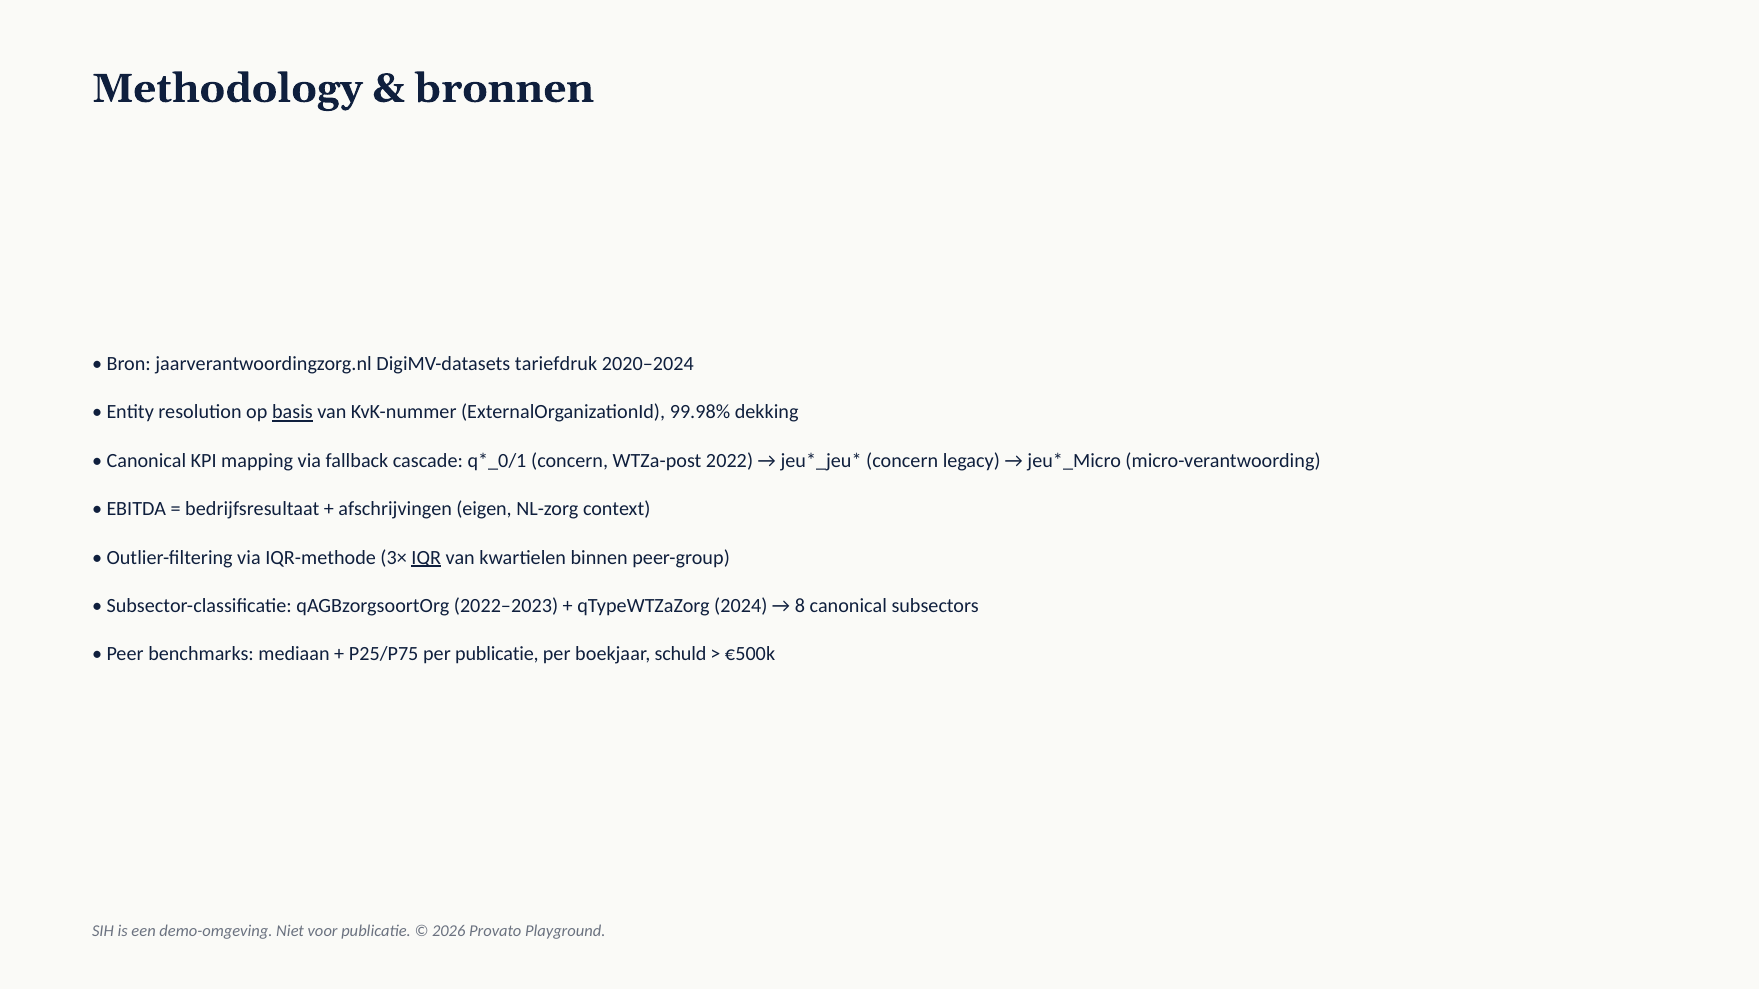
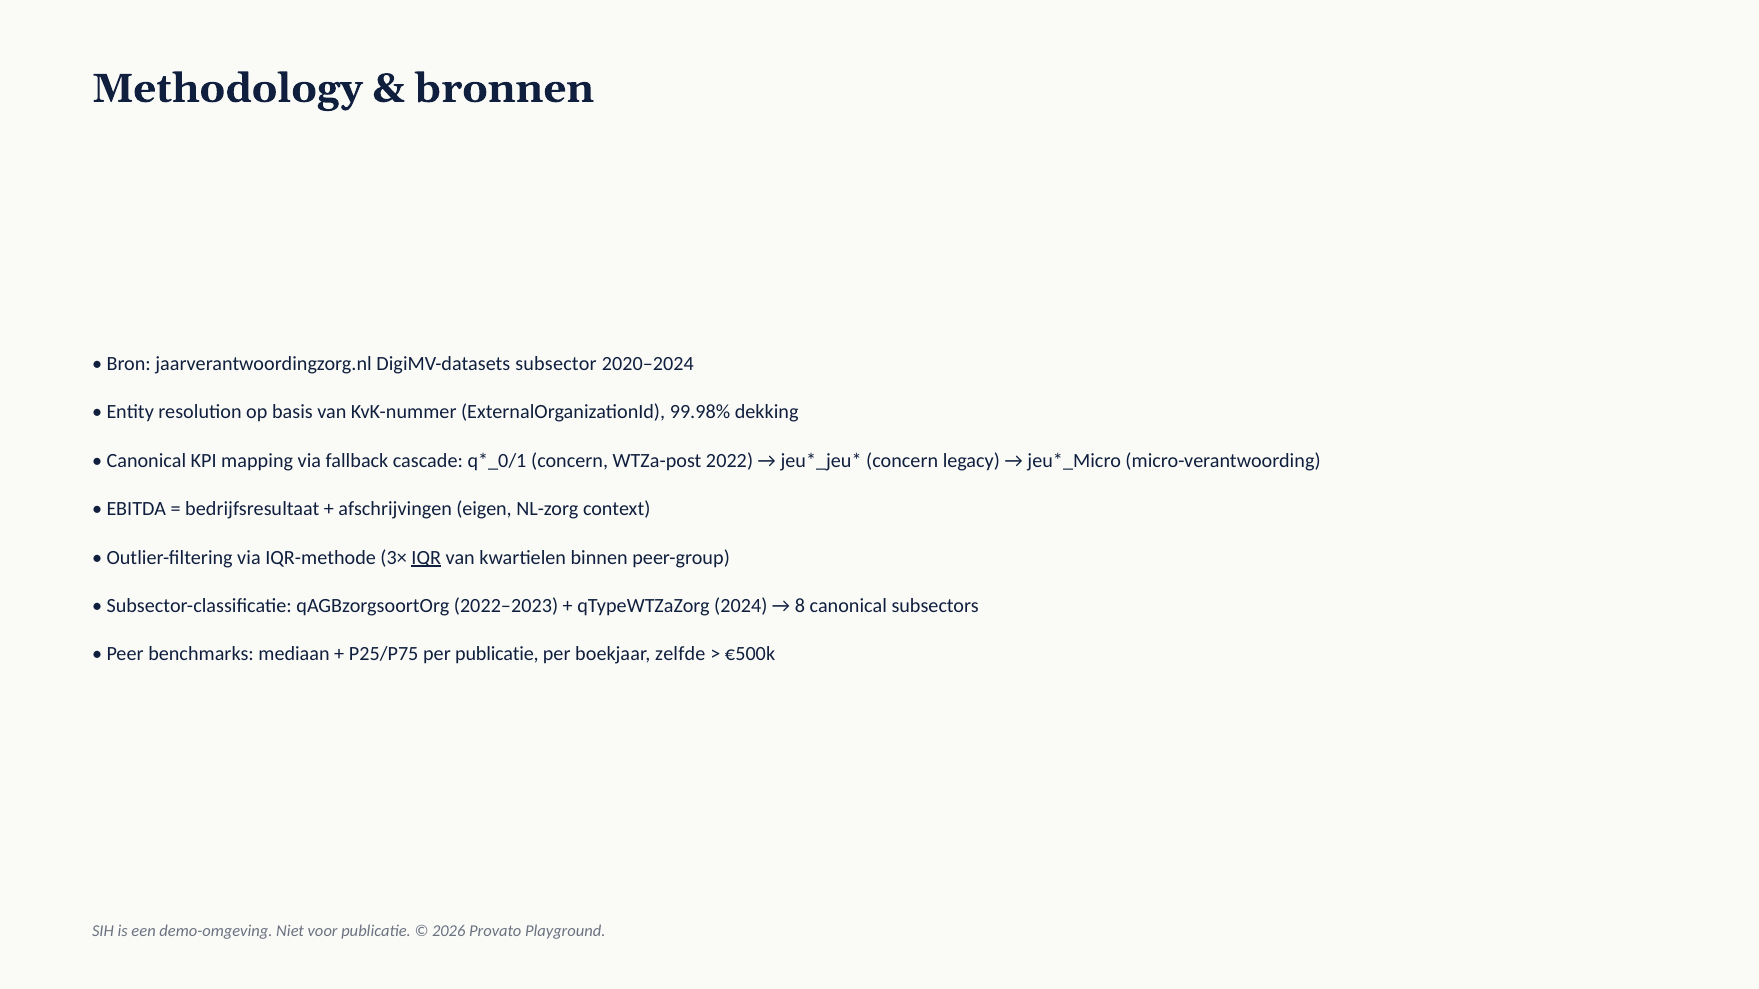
tariefdruk: tariefdruk -> subsector
basis underline: present -> none
schuld: schuld -> zelfde
